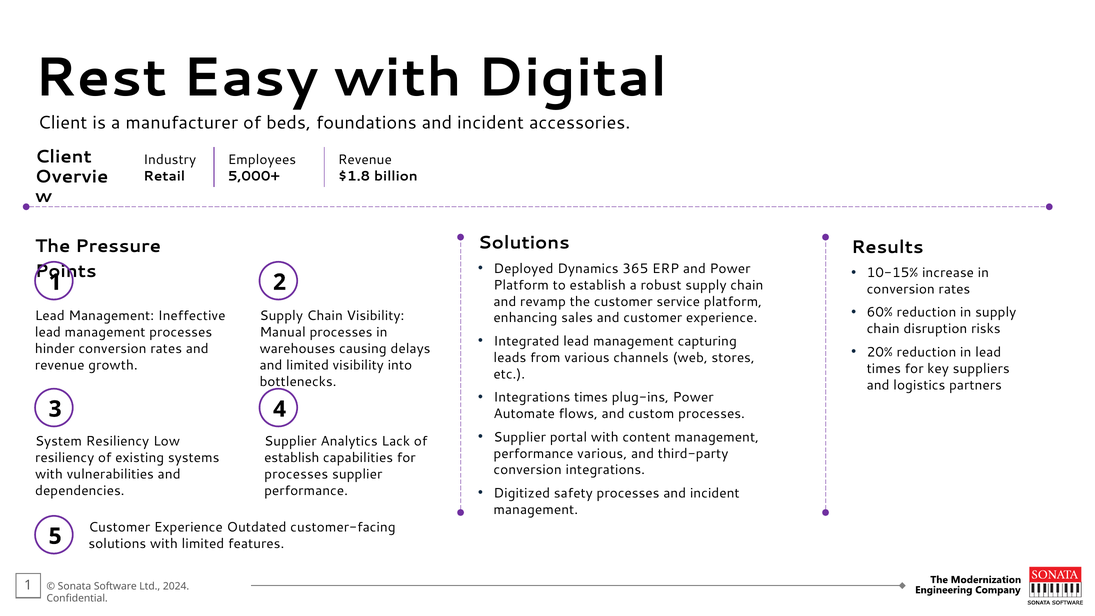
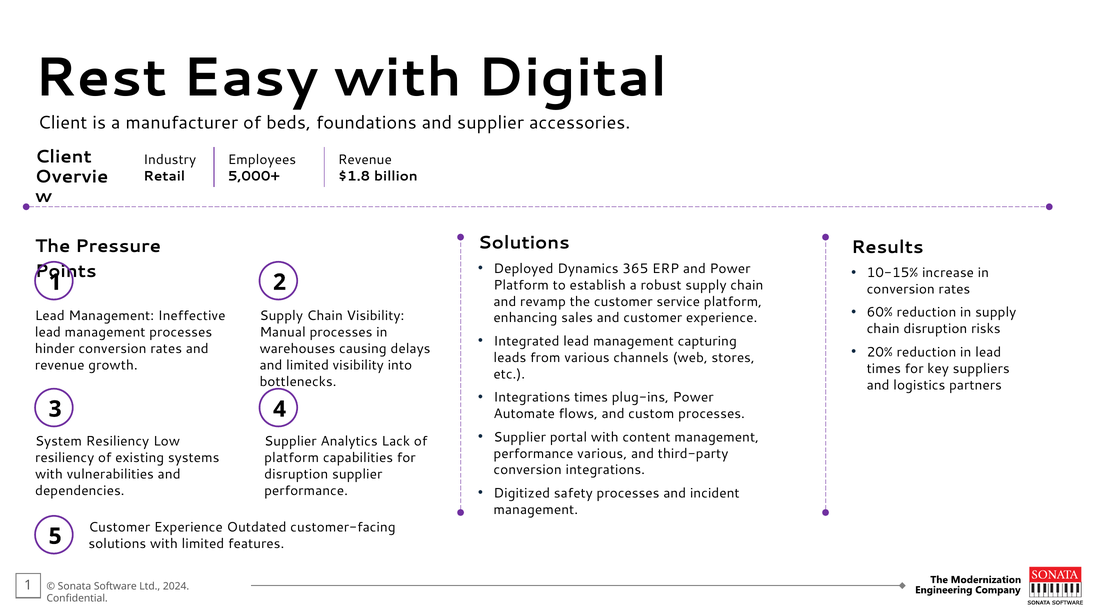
foundations and incident: incident -> supplier
establish at (292, 458): establish -> platform
processes at (296, 474): processes -> disruption
